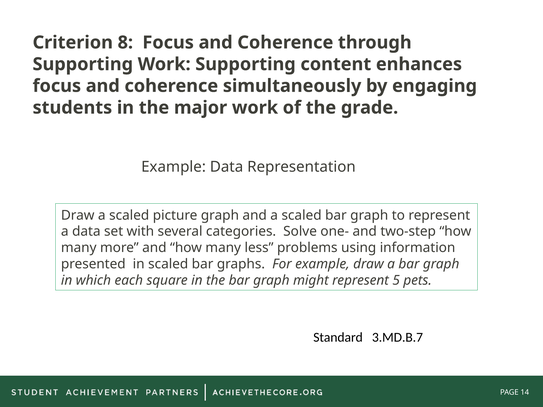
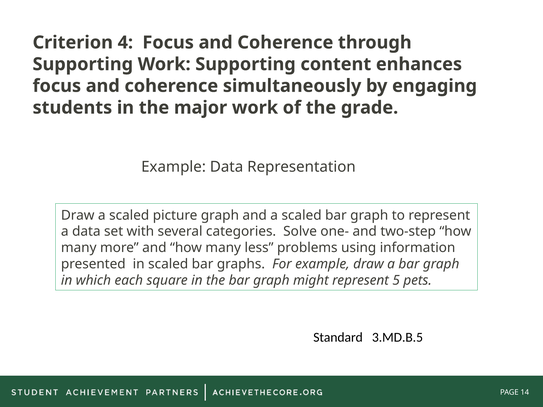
8: 8 -> 4
3.MD.B.7: 3.MD.B.7 -> 3.MD.B.5
